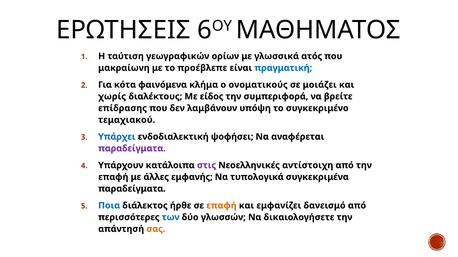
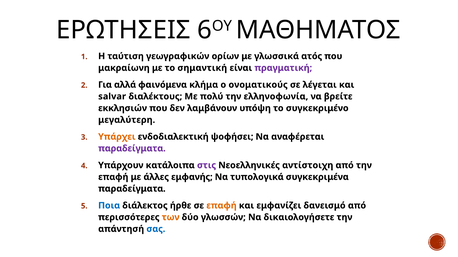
προέβλεπε: προέβλεπε -> σημαντική
πραγματική colour: blue -> purple
κότα: κότα -> αλλά
μοιάζει: μοιάζει -> λέγεται
χωρίς: χωρίς -> salvar
είδος: είδος -> πολύ
συμπεριφορά: συμπεριφορά -> ελληνοφωνία
επίδρασης: επίδρασης -> εκκλησιών
τεμαχιακού: τεμαχιακού -> μεγαλύτερη
Υπάρχει colour: blue -> orange
των colour: blue -> orange
σας colour: orange -> blue
